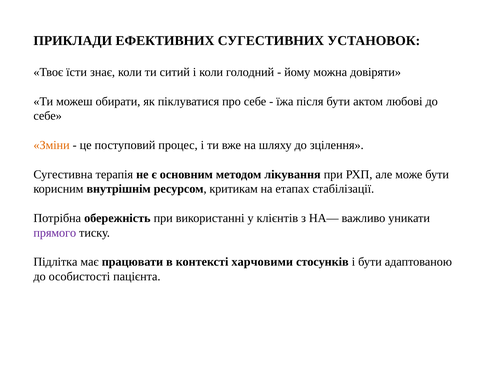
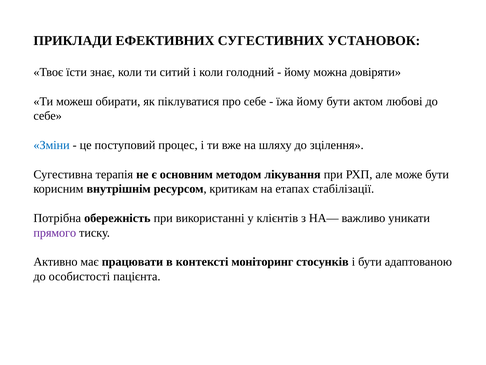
їжа після: після -> йому
Зміни colour: orange -> blue
Підлітка: Підлітка -> Активно
харчовими: харчовими -> моніторинг
